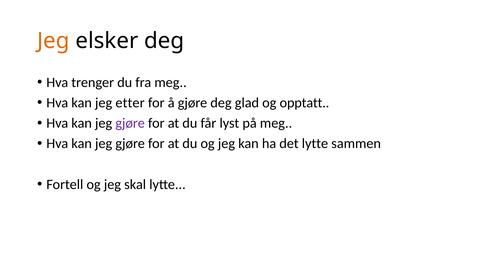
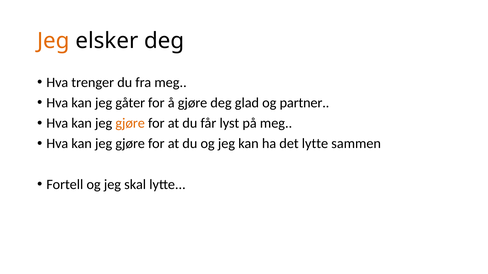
etter: etter -> gåter
opptatt: opptatt -> partner
gjøre at (130, 123) colour: purple -> orange
